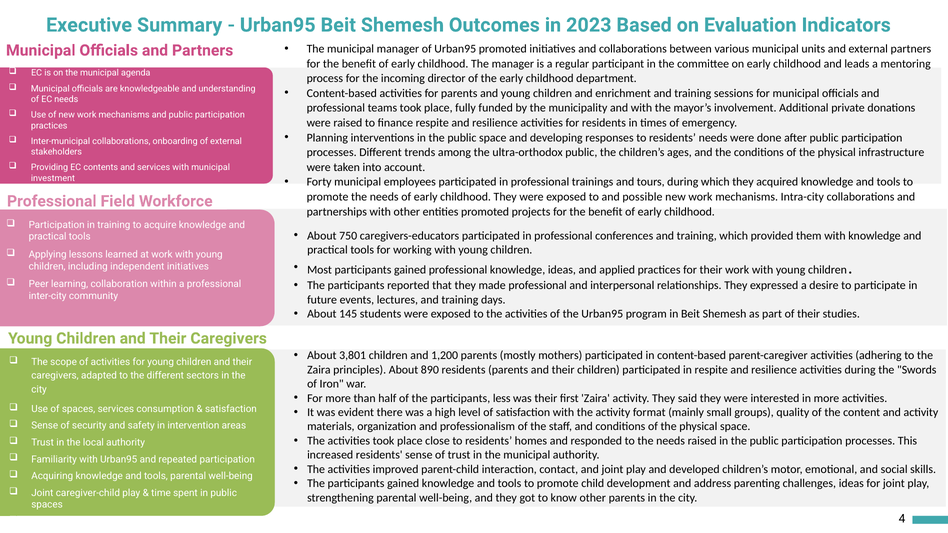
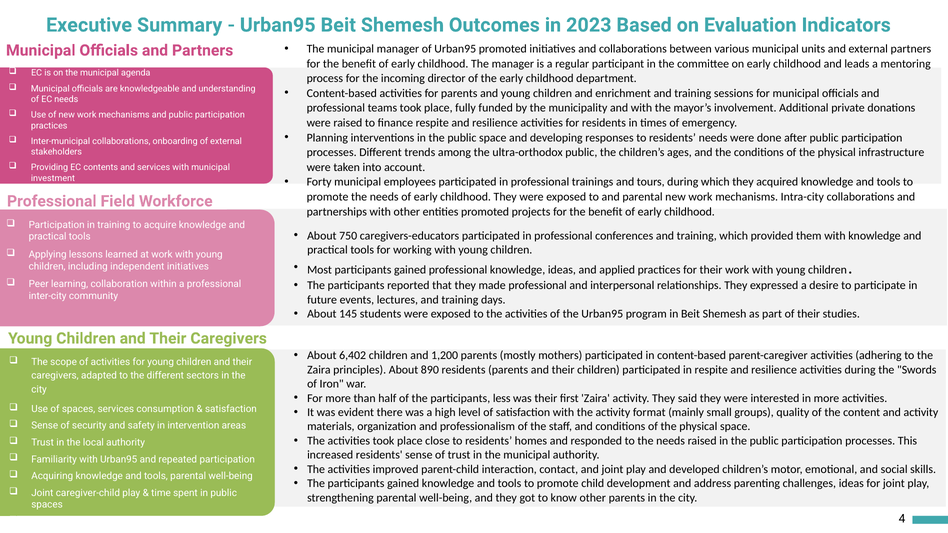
and possible: possible -> parental
3,801: 3,801 -> 6,402
